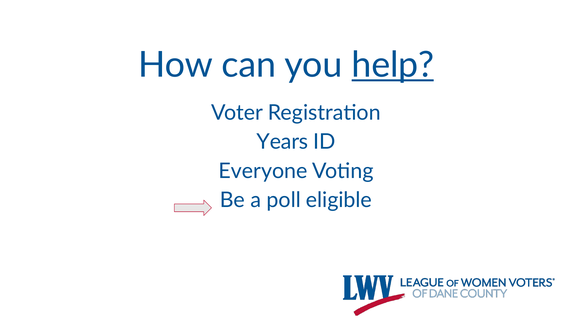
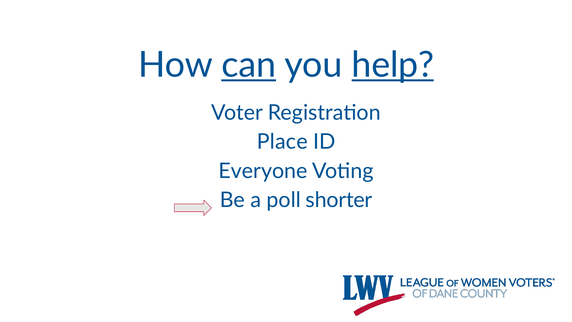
can underline: none -> present
Years: Years -> Place
eligible: eligible -> shorter
